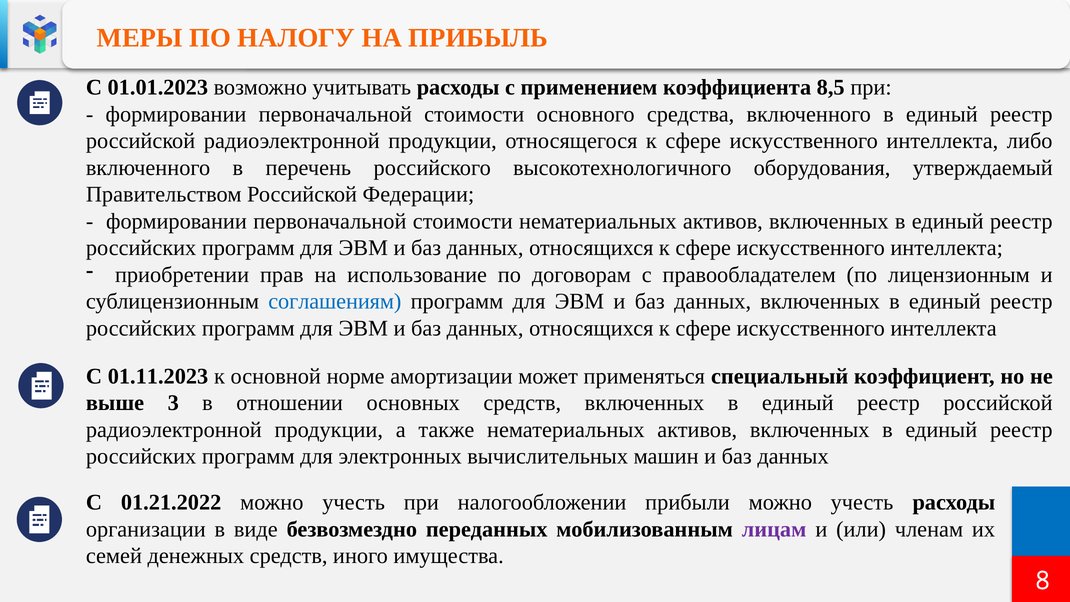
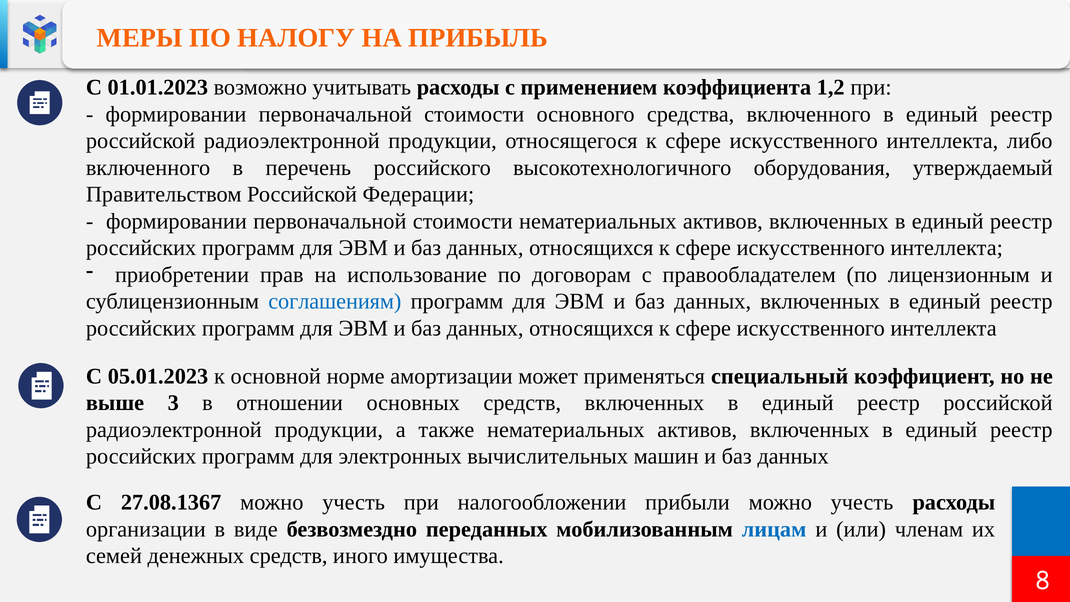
8,5: 8,5 -> 1,2
01.11.2023: 01.11.2023 -> 05.01.2023
01.21.2022: 01.21.2022 -> 27.08.1367
лицам colour: purple -> blue
